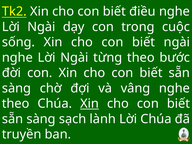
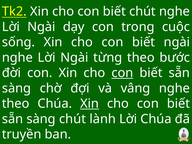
biết điều: điều -> chút
con at (122, 73) underline: none -> present
sàng sạch: sạch -> chút
